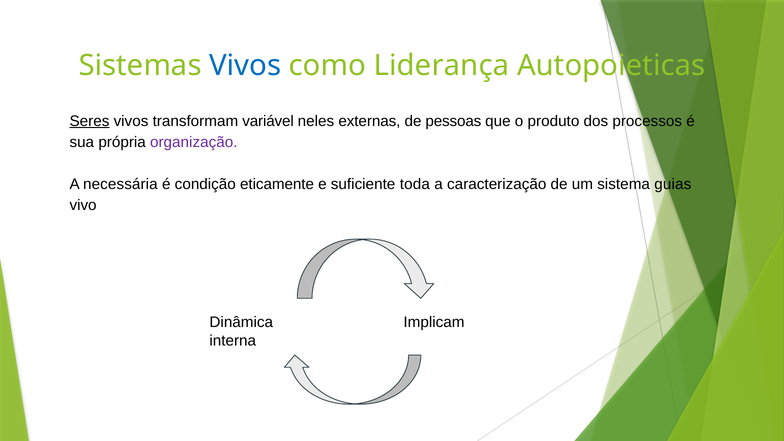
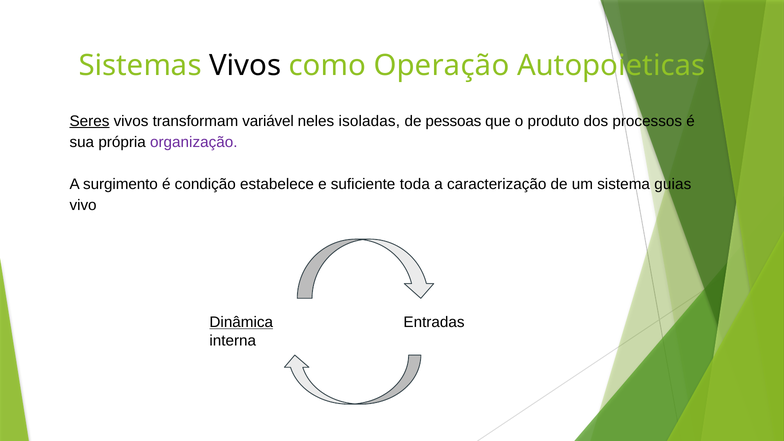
Vivos at (245, 66) colour: blue -> black
Liderança: Liderança -> Operação
externas: externas -> isoladas
necessária: necessária -> surgimento
eticamente: eticamente -> estabelece
Dinâmica underline: none -> present
Implicam: Implicam -> Entradas
